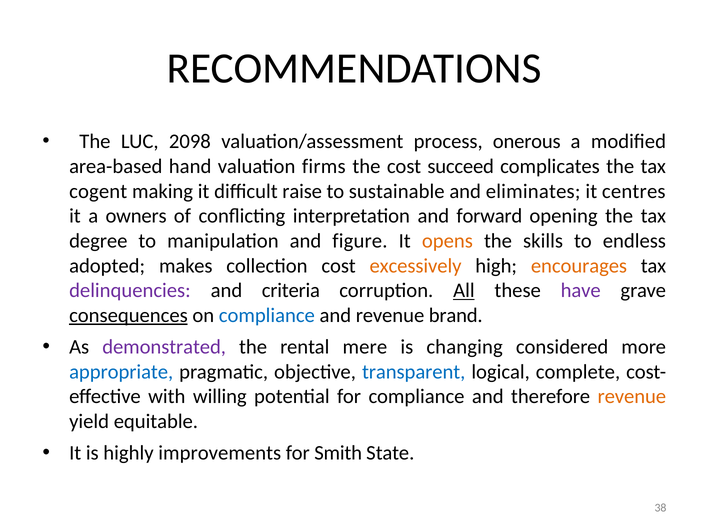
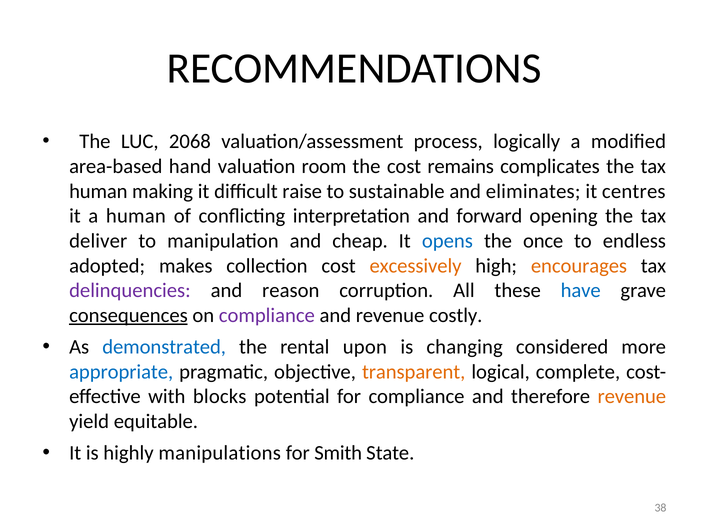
2098: 2098 -> 2068
onerous: onerous -> logically
firms: firms -> room
succeed: succeed -> remains
cogent at (98, 191): cogent -> human
a owners: owners -> human
degree: degree -> deliver
figure: figure -> cheap
opens colour: orange -> blue
skills: skills -> once
criteria: criteria -> reason
All underline: present -> none
have colour: purple -> blue
compliance at (267, 315) colour: blue -> purple
brand: brand -> costly
demonstrated colour: purple -> blue
mere: mere -> upon
transparent colour: blue -> orange
willing: willing -> blocks
improvements: improvements -> manipulations
